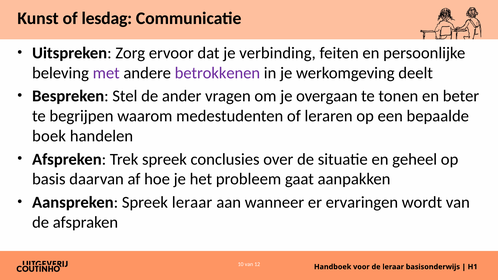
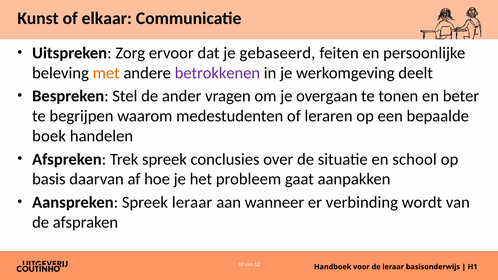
lesdag: lesdag -> elkaar
verbinding: verbinding -> gebaseerd
met colour: purple -> orange
geheel: geheel -> school
ervaringen: ervaringen -> verbinding
